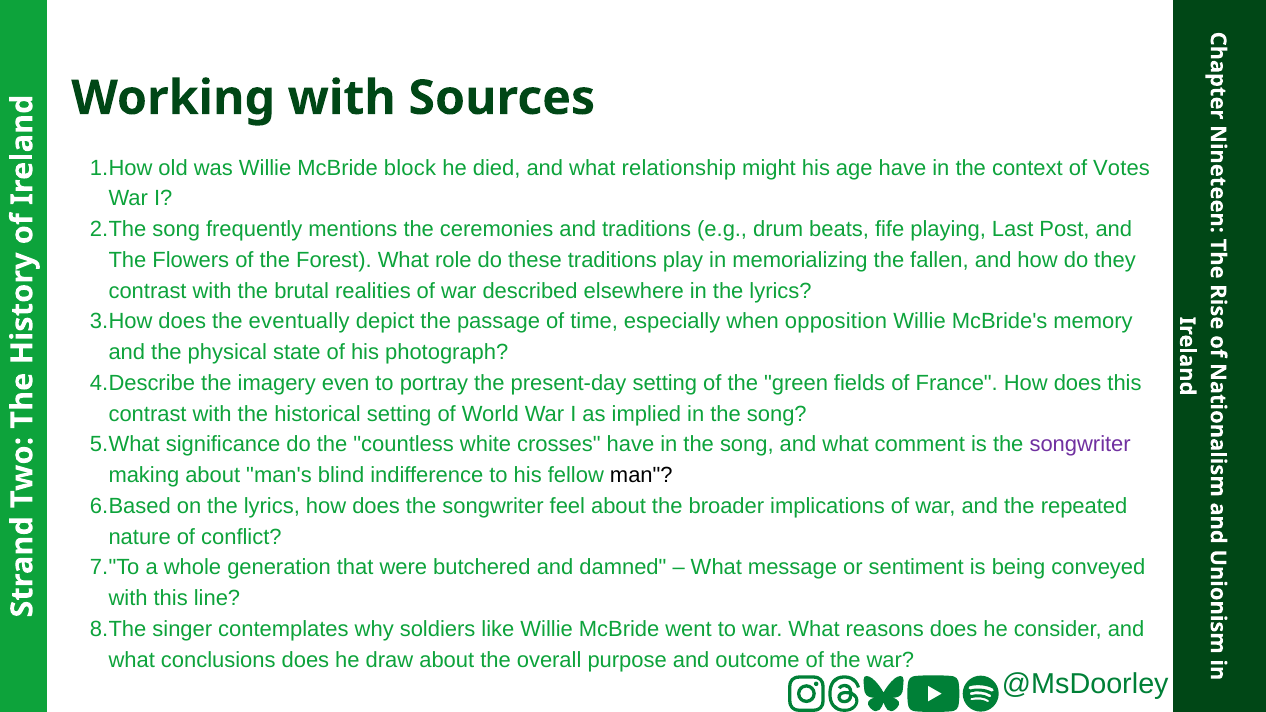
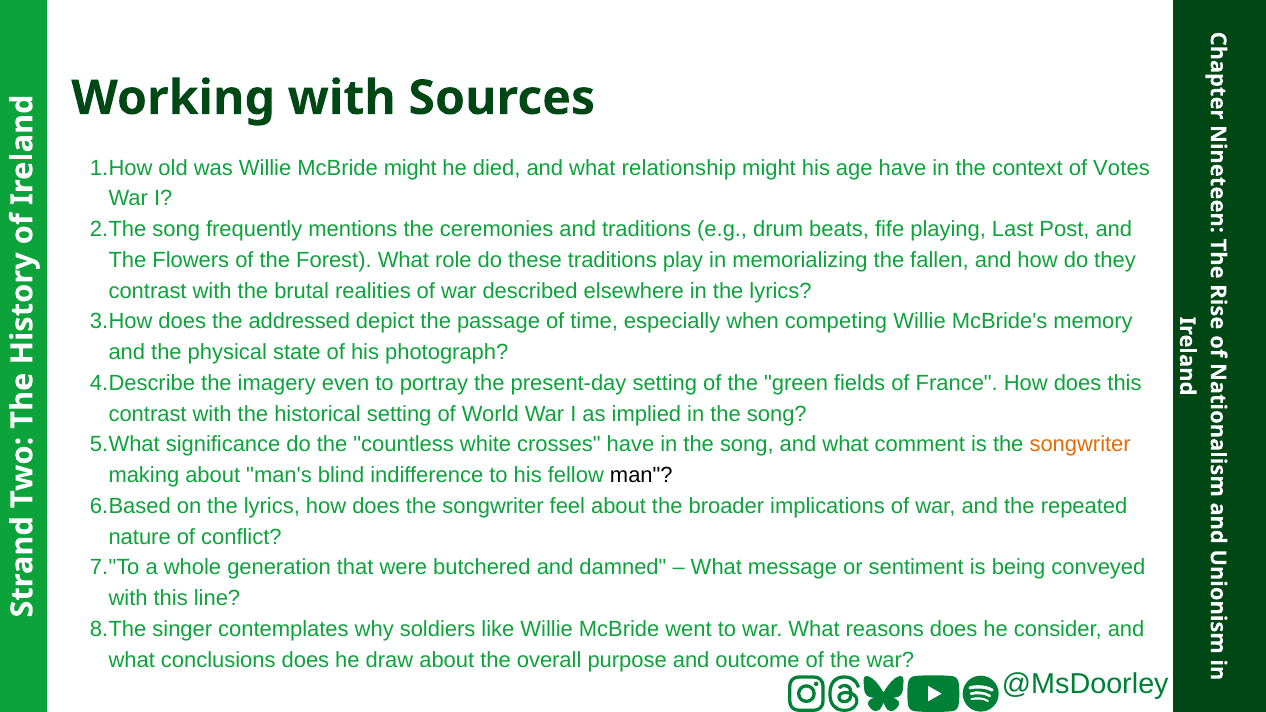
McBride block: block -> might
eventually: eventually -> addressed
opposition: opposition -> competing
songwriter at (1080, 445) colour: purple -> orange
